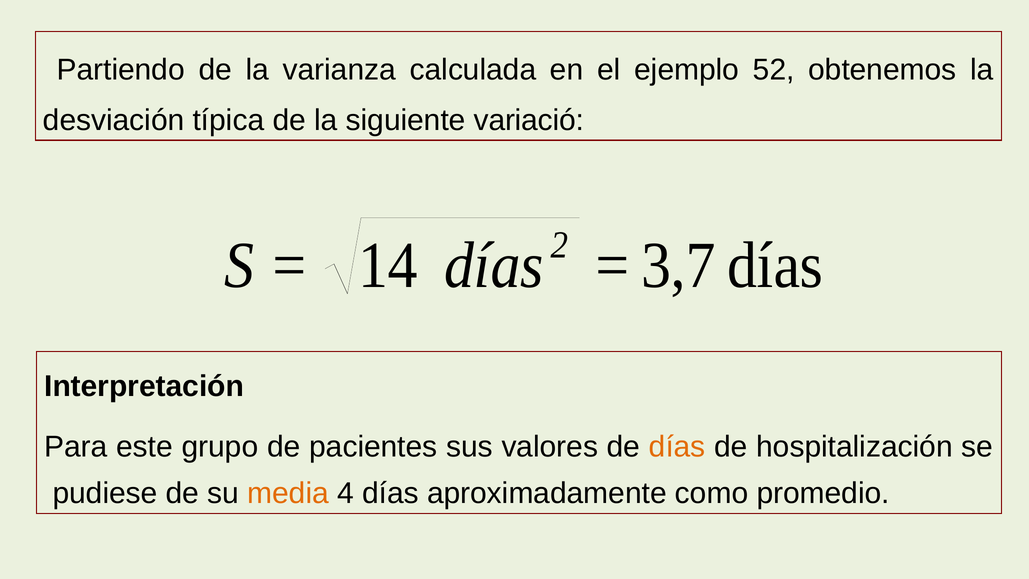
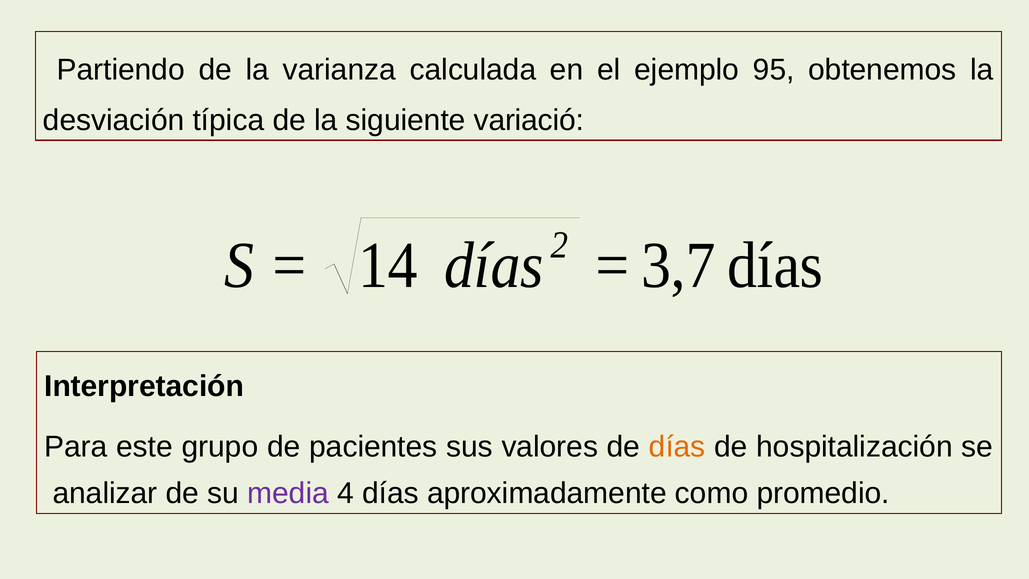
52: 52 -> 95
pudiese: pudiese -> analizar
media colour: orange -> purple
